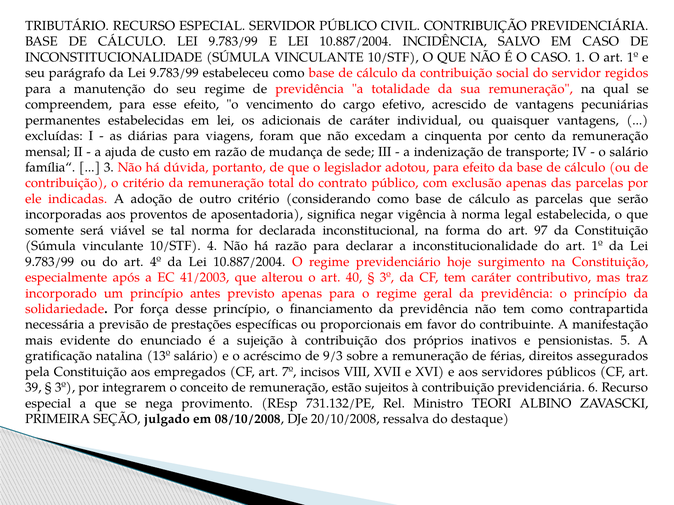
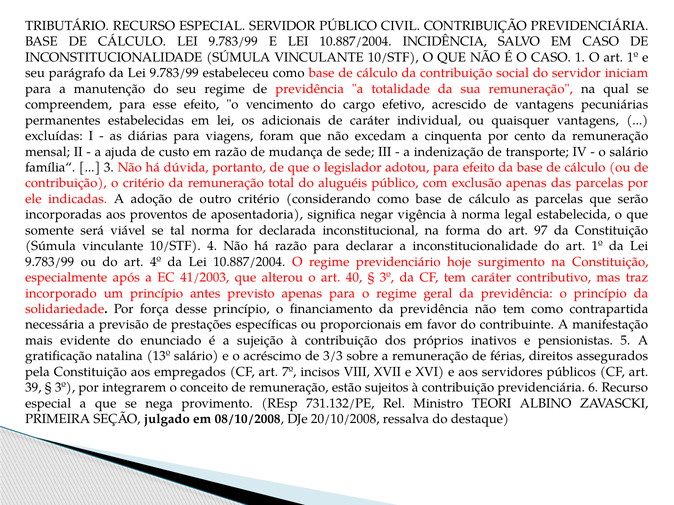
regidos: regidos -> iniciam
contrato: contrato -> aluguéis
9/3: 9/3 -> 3/3
